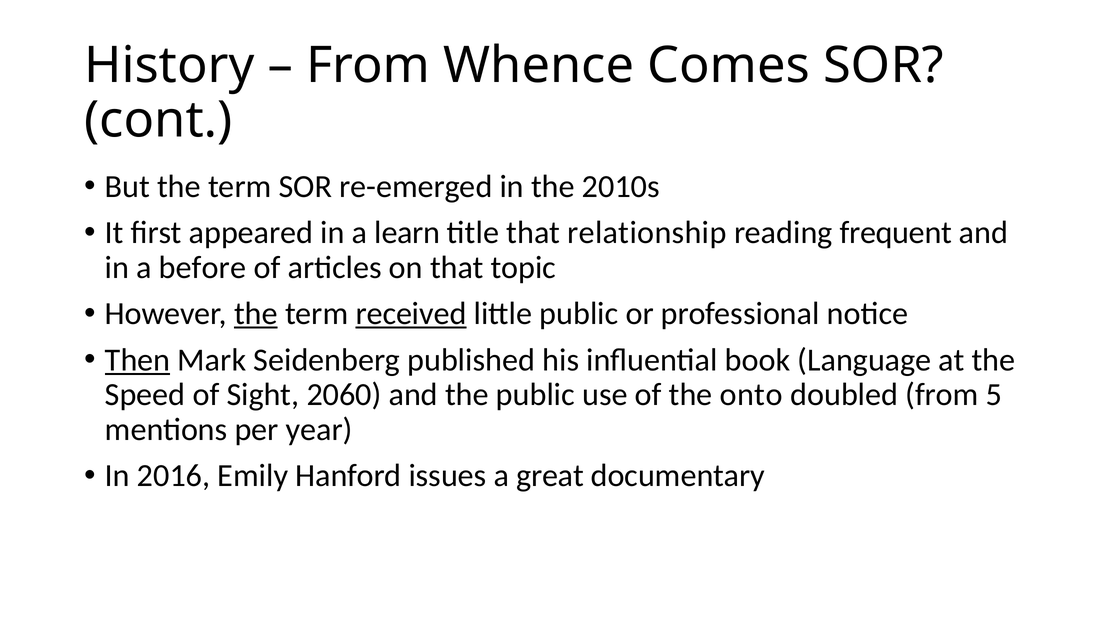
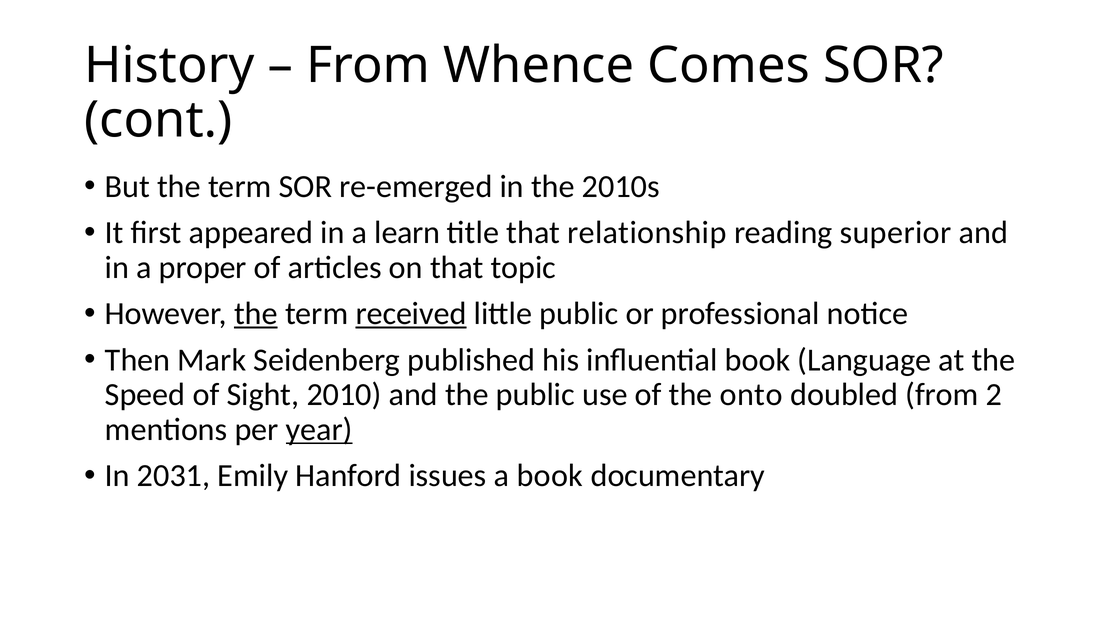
frequent: frequent -> superior
before: before -> proper
Then underline: present -> none
2060: 2060 -> 2010
5: 5 -> 2
year underline: none -> present
2016: 2016 -> 2031
a great: great -> book
